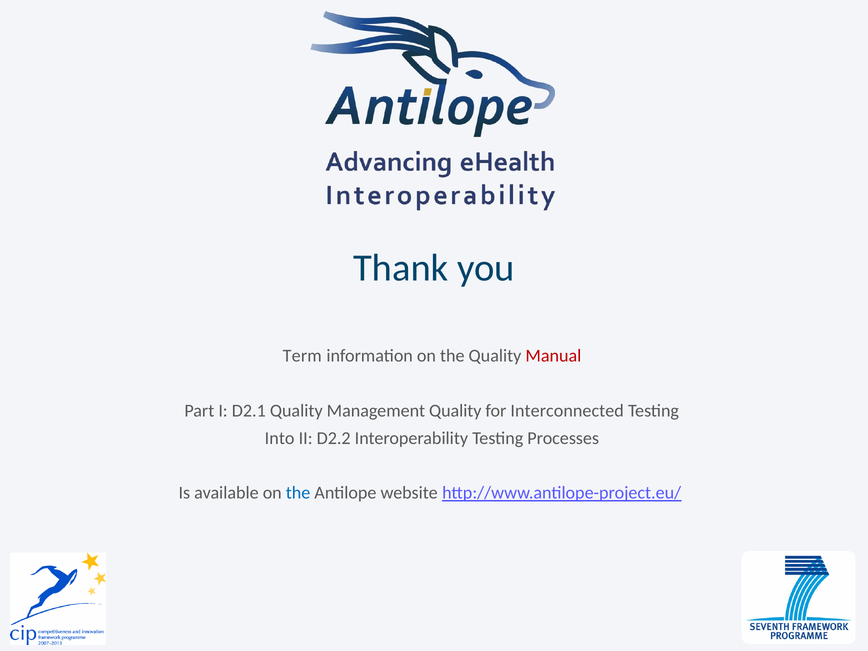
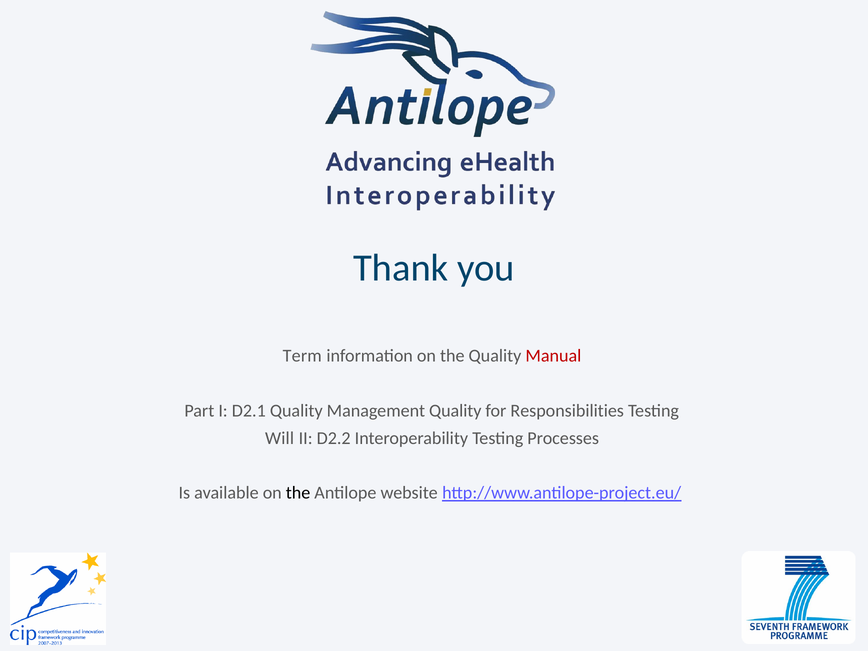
Interconnected: Interconnected -> Responsibilities
Into: Into -> Will
the at (298, 493) colour: blue -> black
